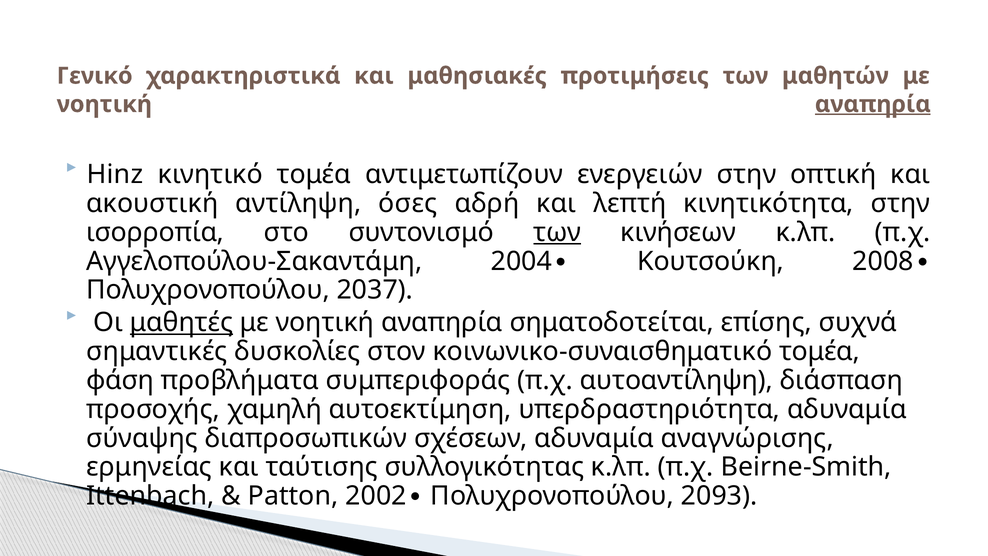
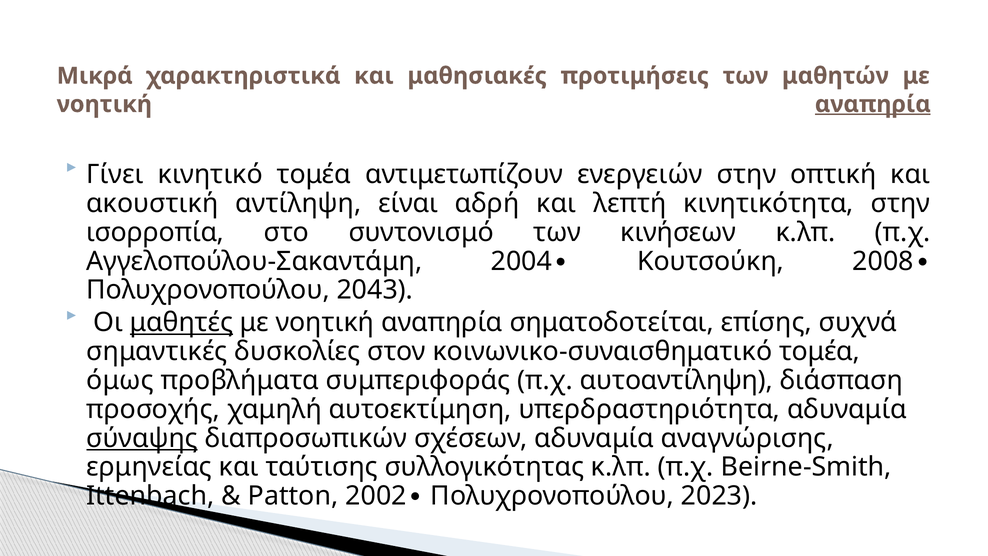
Γενικό: Γενικό -> Μικρά
Hinz: Hinz -> Γίνει
όσες: όσες -> είναι
των at (557, 232) underline: present -> none
2037: 2037 -> 2043
φάση: φάση -> όμως
σύναψης underline: none -> present
2093: 2093 -> 2023
